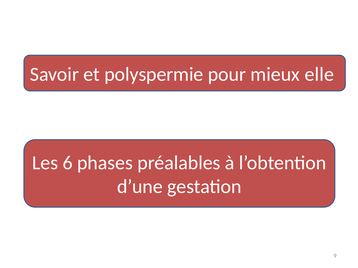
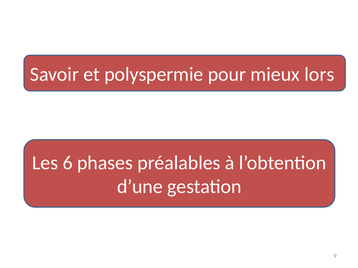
elle: elle -> lors
